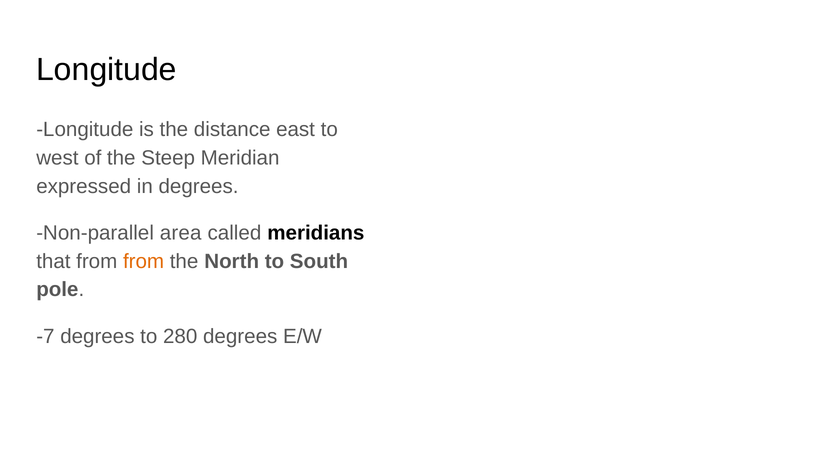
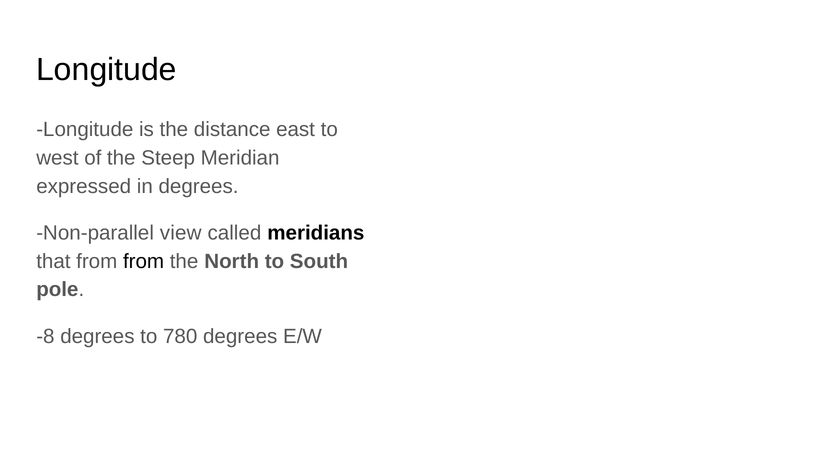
area: area -> view
from at (144, 261) colour: orange -> black
-7: -7 -> -8
280: 280 -> 780
